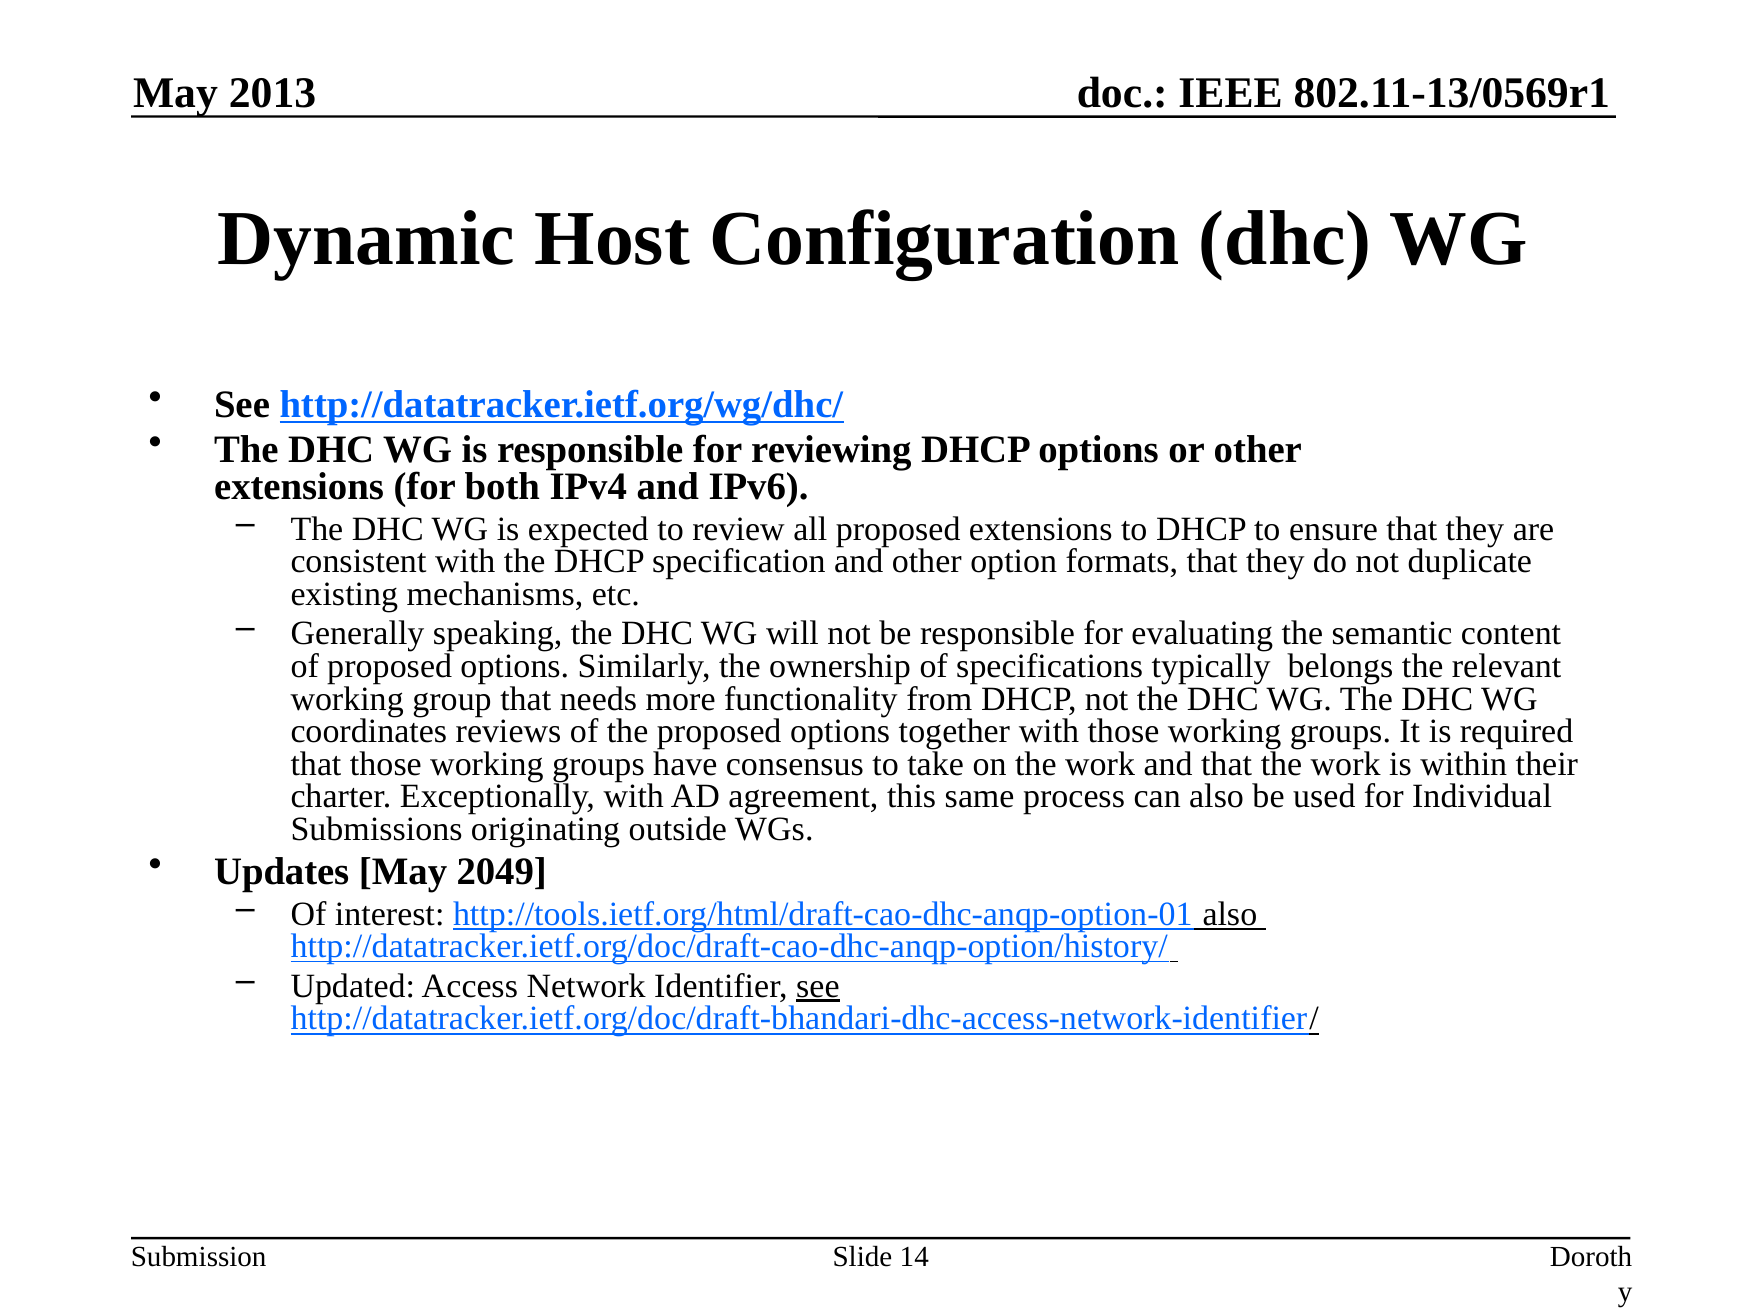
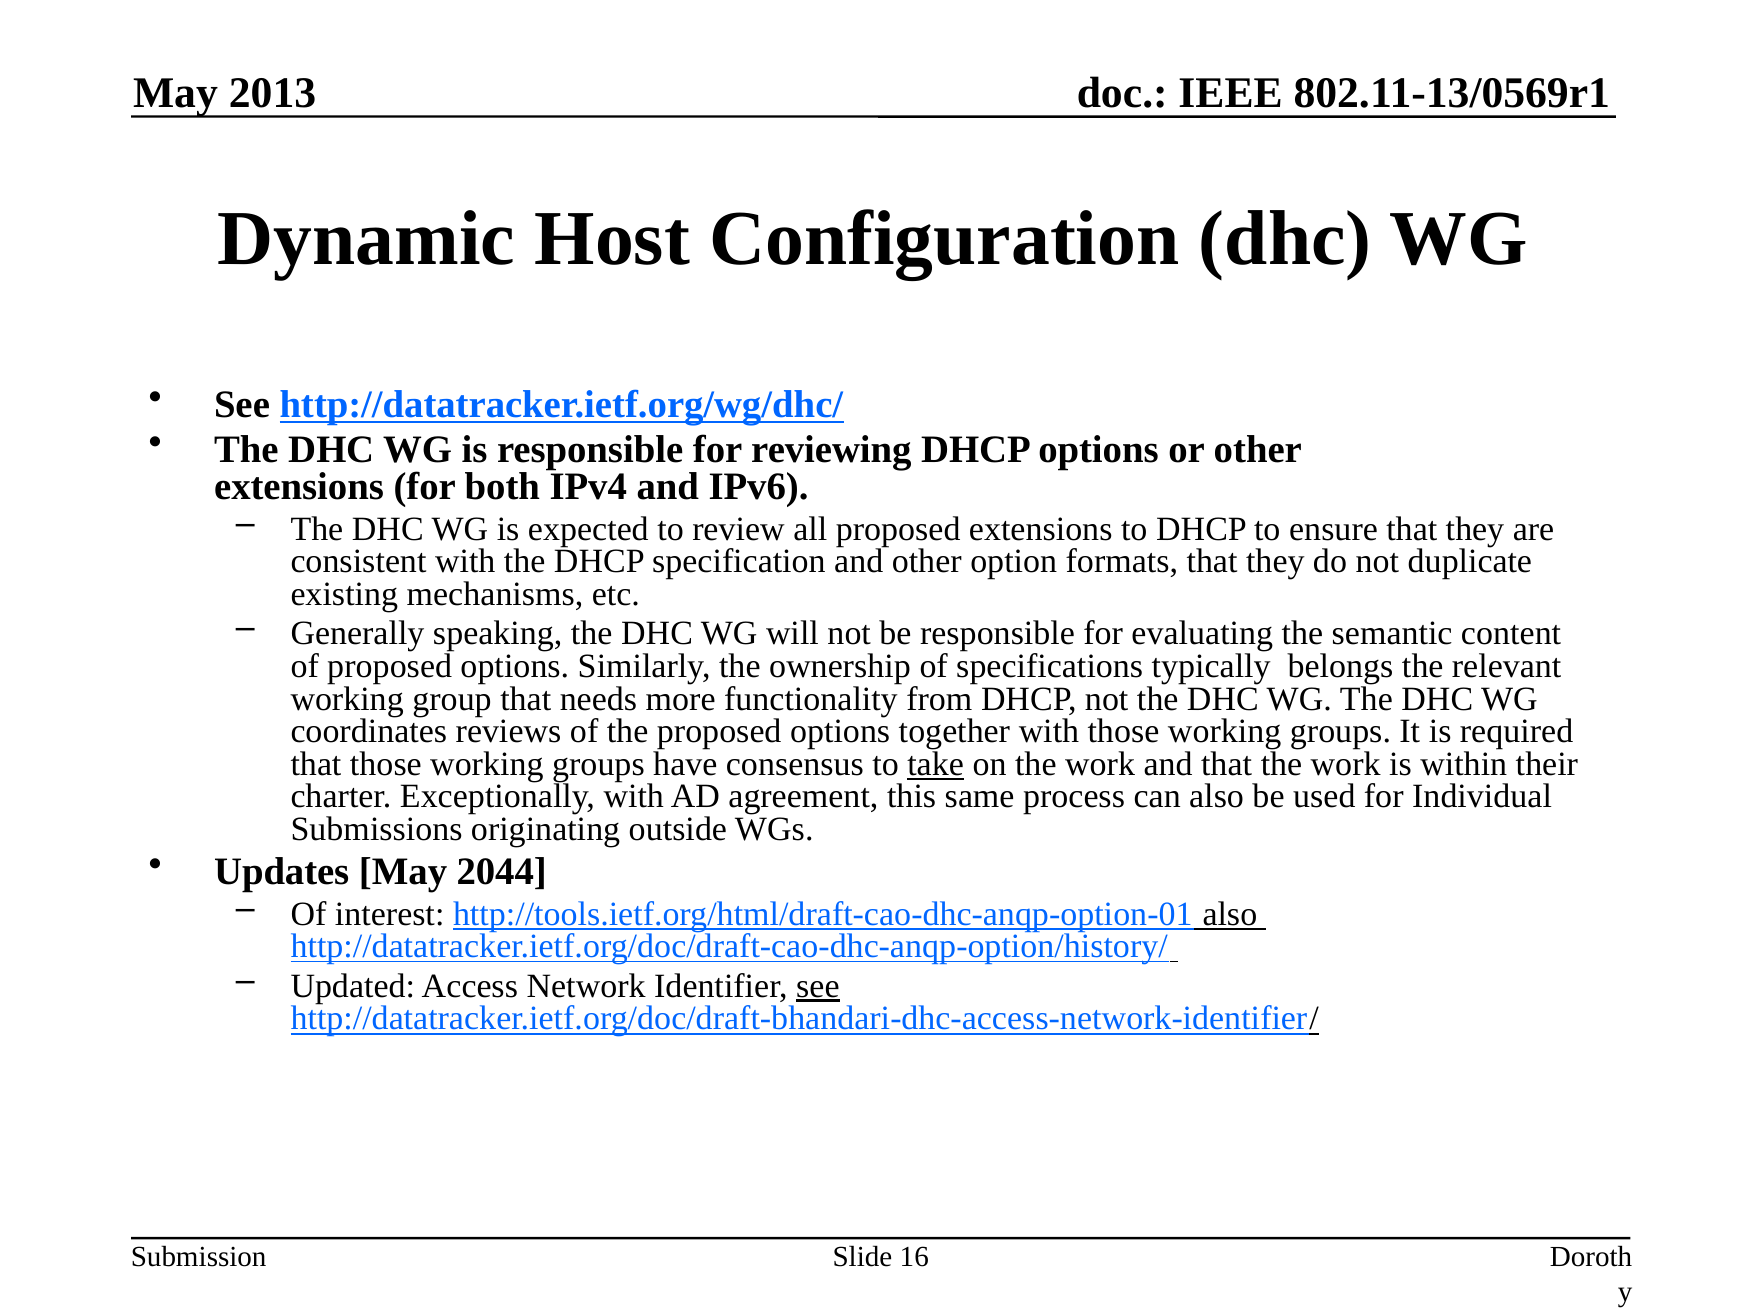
take underline: none -> present
2049: 2049 -> 2044
14: 14 -> 16
